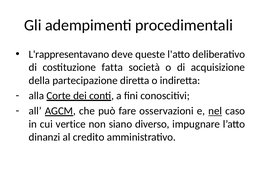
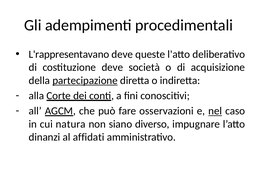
costituzione fatta: fatta -> deve
partecipazione underline: none -> present
vertice: vertice -> natura
credito: credito -> affidati
